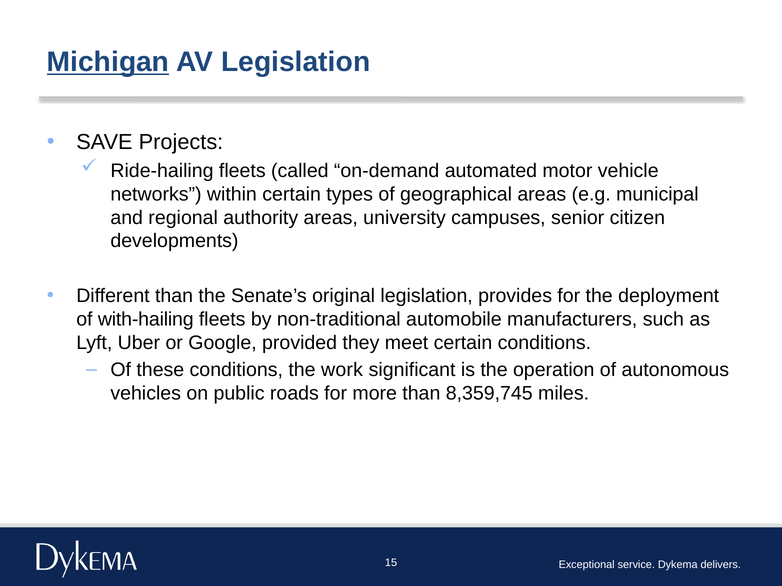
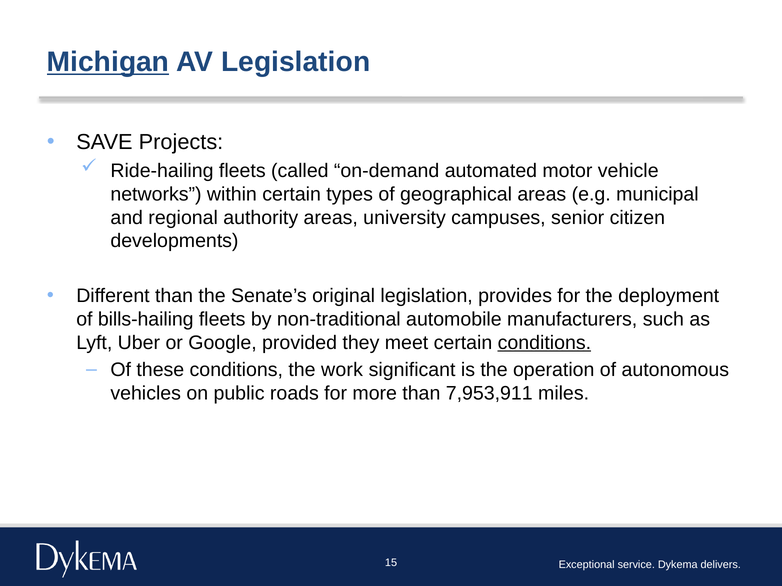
with-hailing: with-hailing -> bills-hailing
conditions at (544, 343) underline: none -> present
8,359,745: 8,359,745 -> 7,953,911
